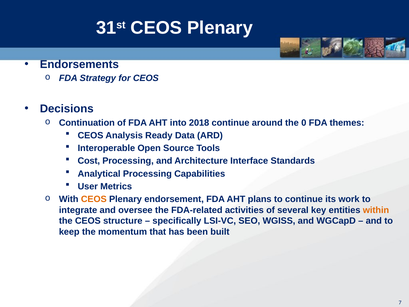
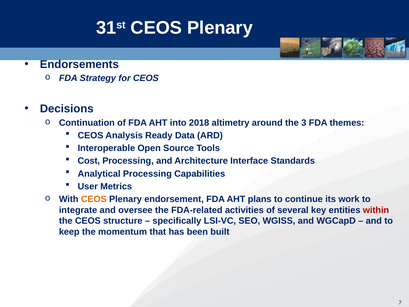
2018 continue: continue -> altimetry
0: 0 -> 3
within colour: orange -> red
